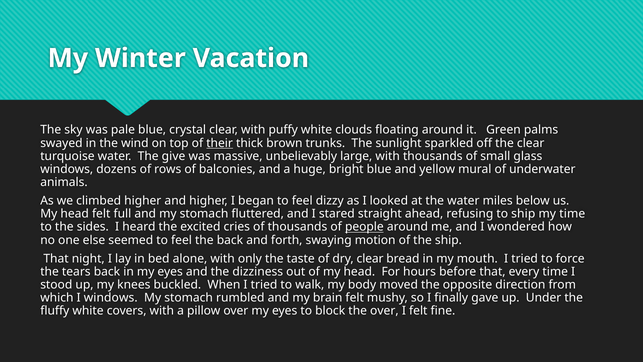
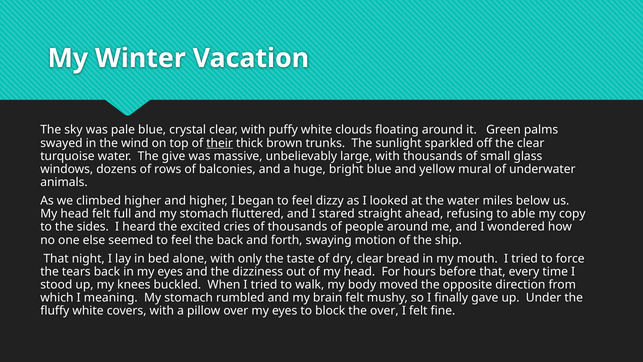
to ship: ship -> able
my time: time -> copy
people underline: present -> none
I windows: windows -> meaning
